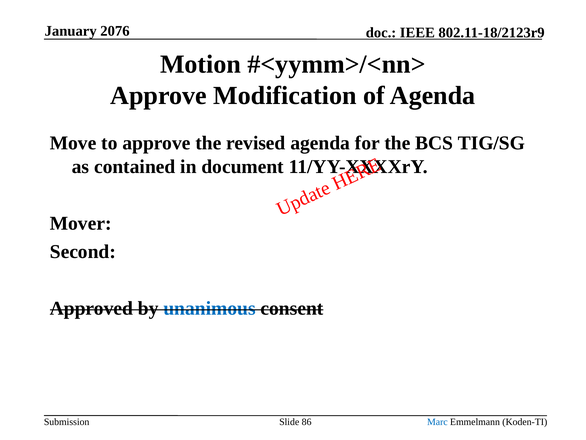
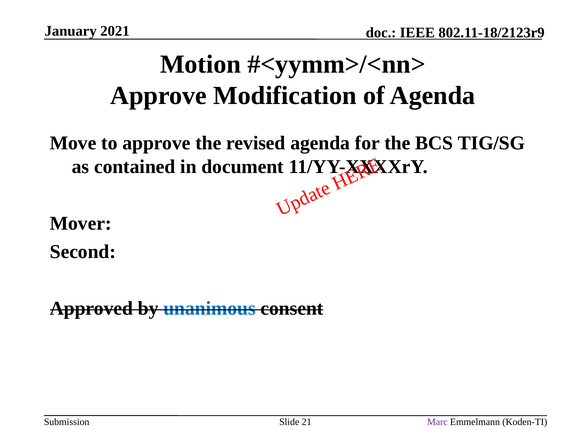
2076: 2076 -> 2021
86: 86 -> 21
Marc colour: blue -> purple
